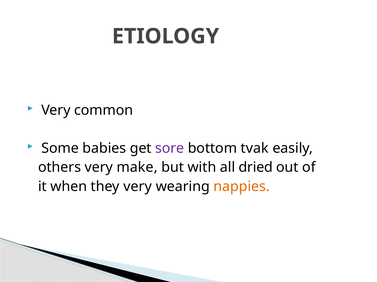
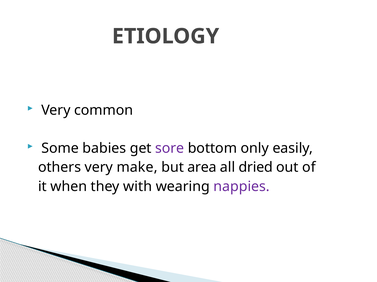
tvak: tvak -> only
with: with -> area
they very: very -> with
nappies colour: orange -> purple
